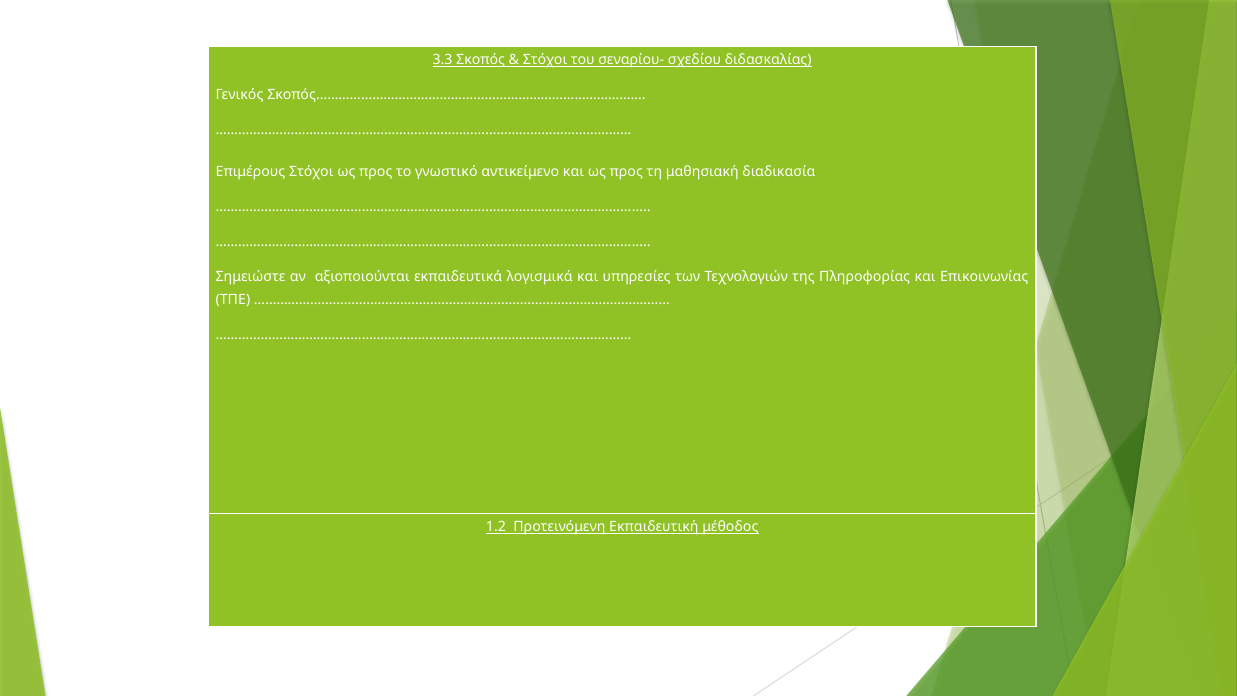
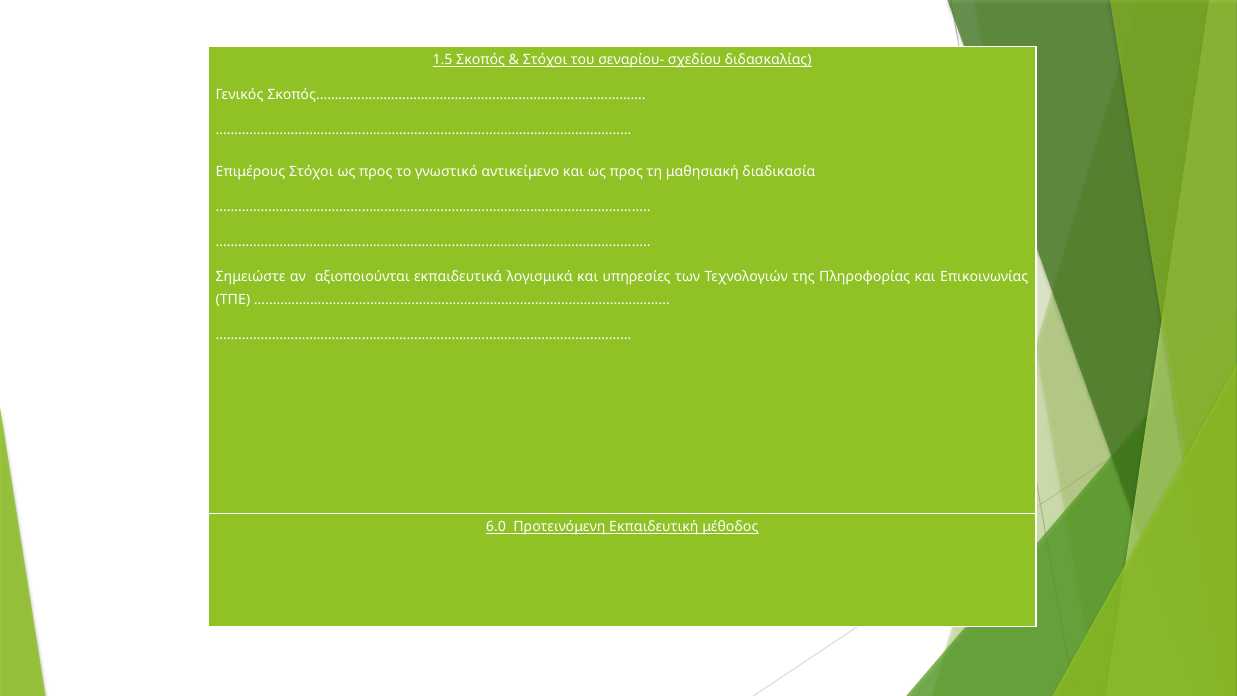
3.3: 3.3 -> 1.5
1.2: 1.2 -> 6.0
